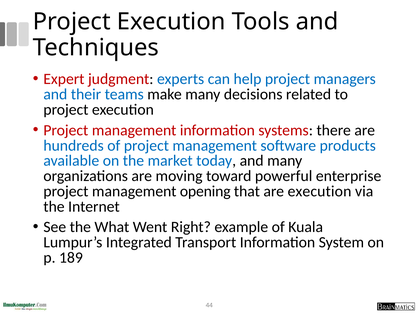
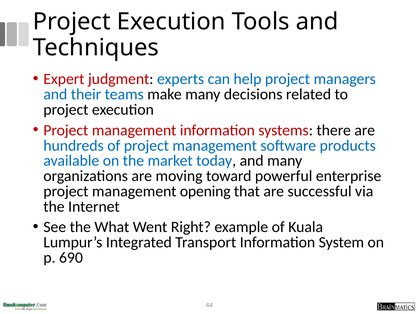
are execution: execution -> successful
189: 189 -> 690
